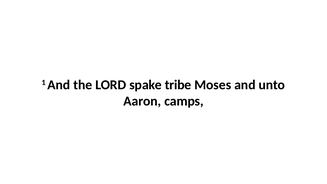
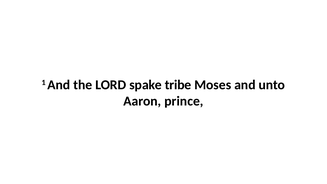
camps: camps -> prince
